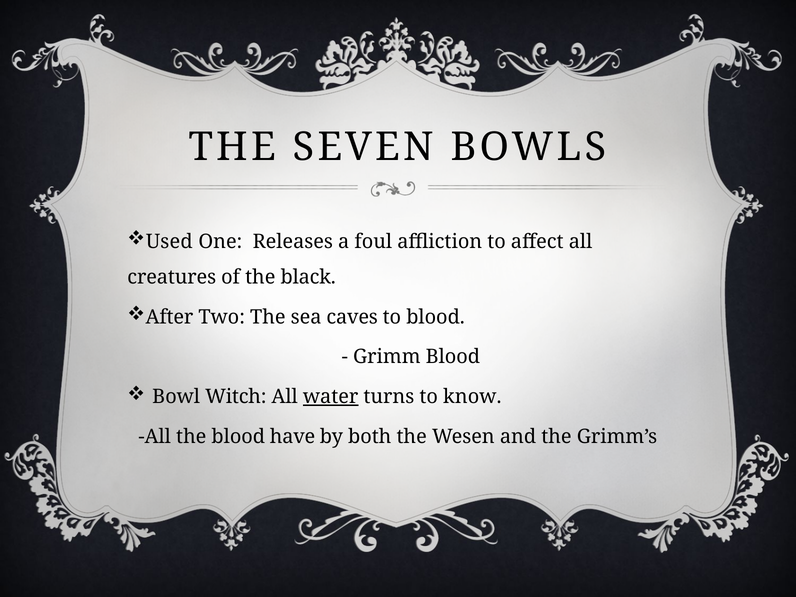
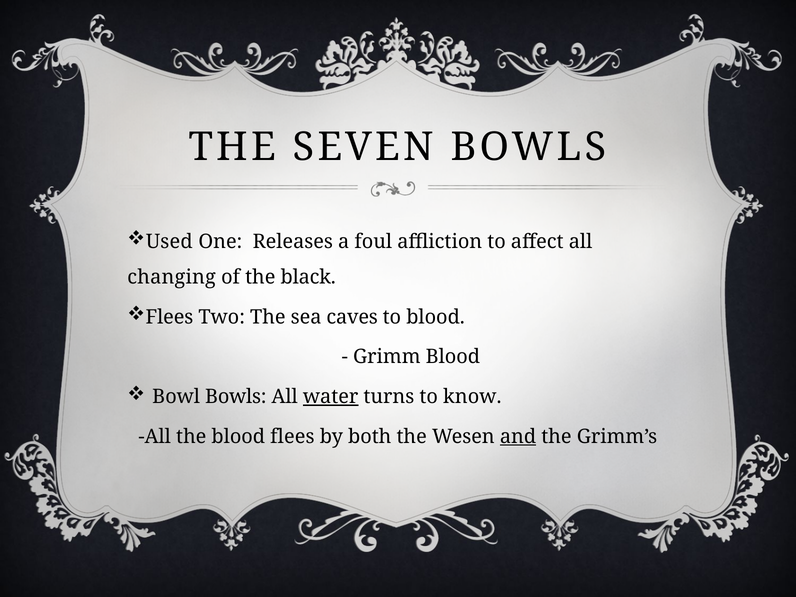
creatures: creatures -> changing
After at (169, 317): After -> Flees
Bowl Witch: Witch -> Bowls
blood have: have -> flees
and underline: none -> present
